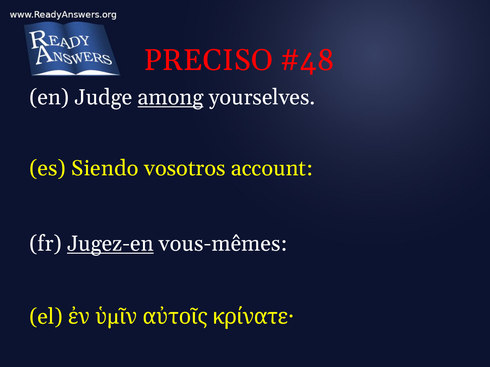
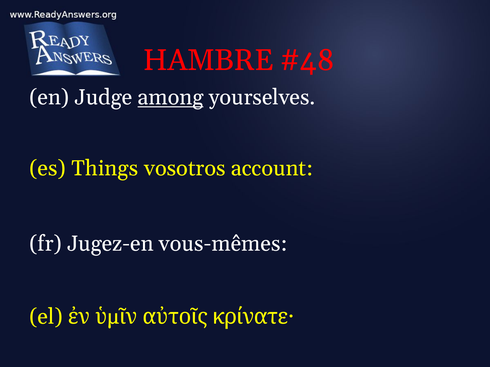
PRECISO: PRECISO -> HAMBRE
Siendo: Siendo -> Things
Jugez-en underline: present -> none
